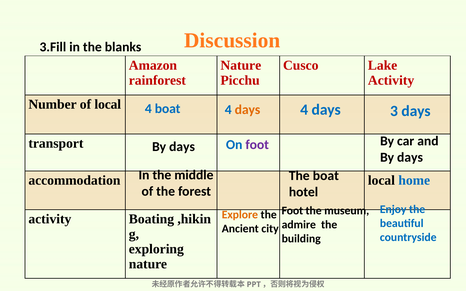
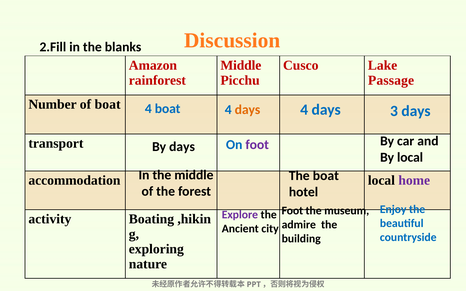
3.Fill: 3.Fill -> 2.Fill
Nature at (241, 65): Nature -> Middle
Activity at (391, 80): Activity -> Passage
of local: local -> boat
days at (410, 157): days -> local
home colour: blue -> purple
Explore colour: orange -> purple
